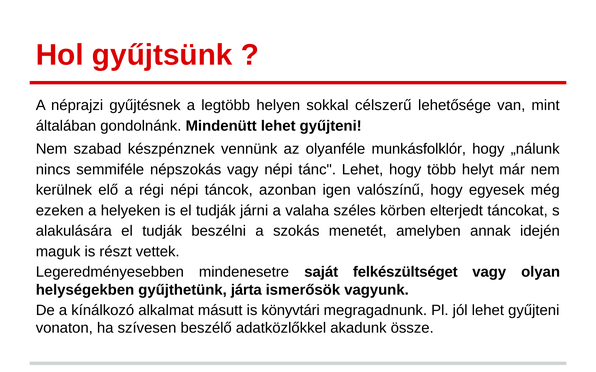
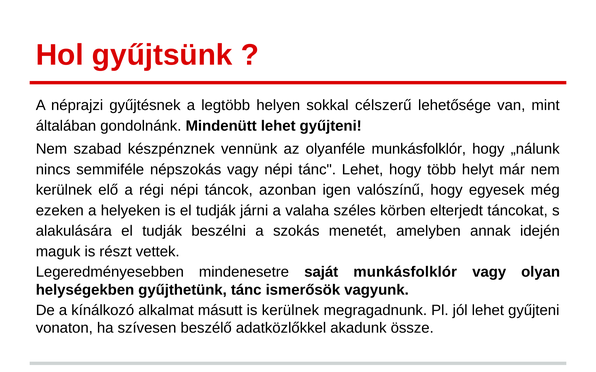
saját felkészültséget: felkészültséget -> munkásfolklór
gyűjthetünk járta: járta -> tánc
is könyvtári: könyvtári -> kerülnek
